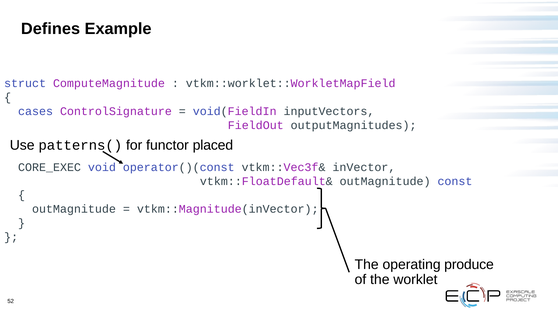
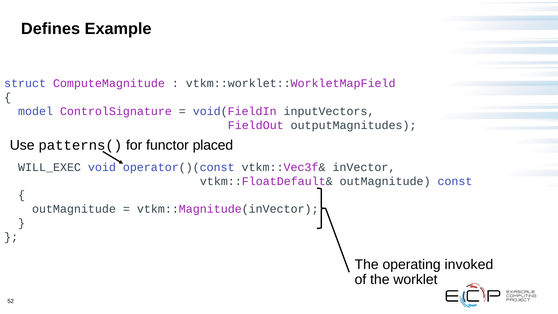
cases: cases -> model
CORE_EXEC: CORE_EXEC -> WILL_EXEC
produce: produce -> invoked
